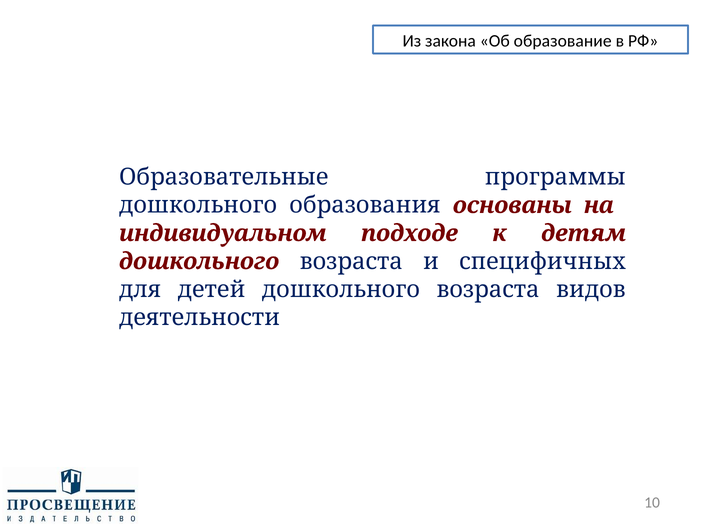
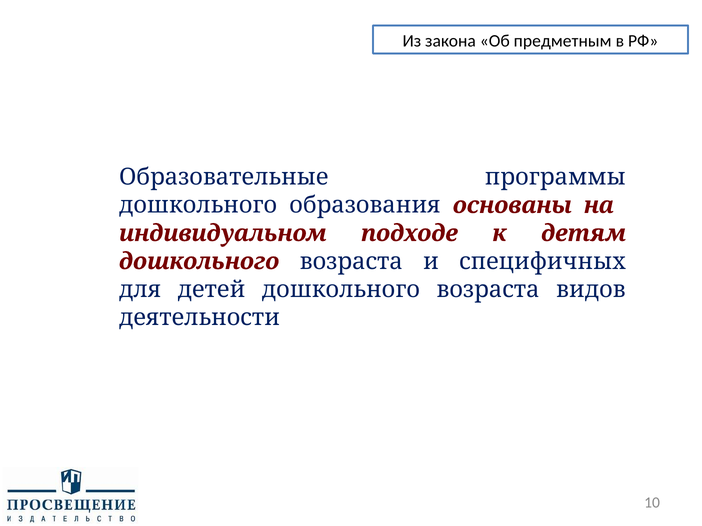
образование: образование -> предметным
